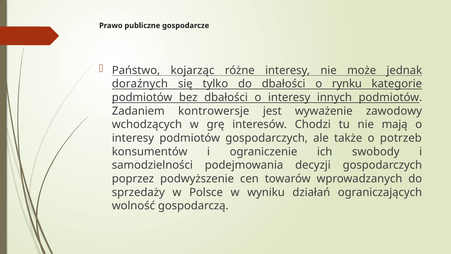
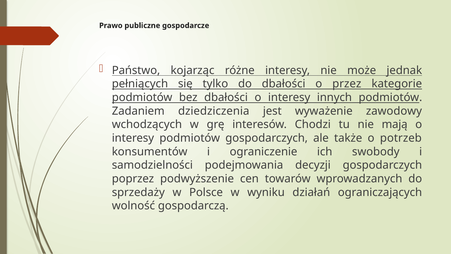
doraźnych: doraźnych -> pełniących
rynku: rynku -> przez
kontrowersje: kontrowersje -> dziedziczenia
